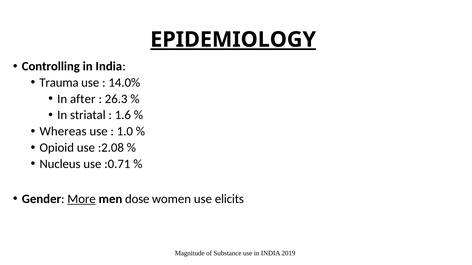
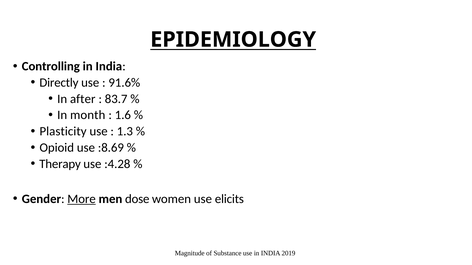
EPIDEMIOLOGY underline: present -> none
Trauma: Trauma -> Directly
14.0%: 14.0% -> 91.6%
26.3: 26.3 -> 83.7
striatal: striatal -> month
Whereas: Whereas -> Plasticity
1.0: 1.0 -> 1.3
:2.08: :2.08 -> :8.69
Nucleus: Nucleus -> Therapy
:0.71: :0.71 -> :4.28
